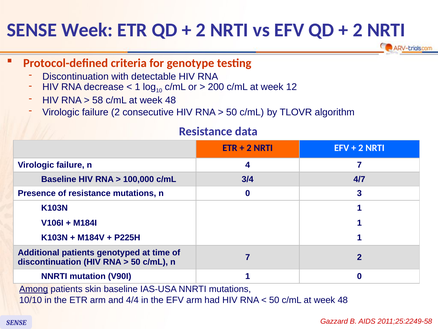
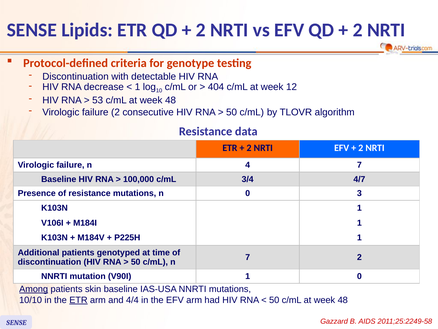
SENSE Week: Week -> Lipids
200: 200 -> 404
58: 58 -> 53
ETR at (78, 300) underline: none -> present
